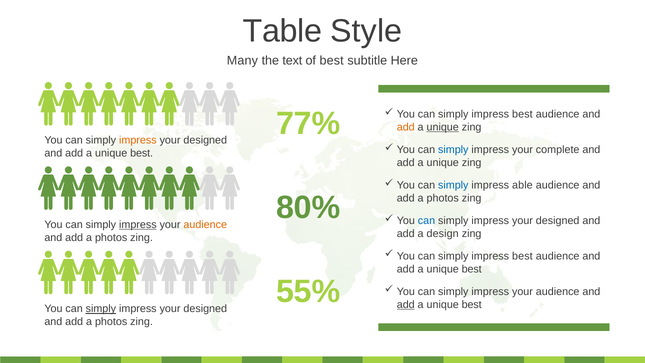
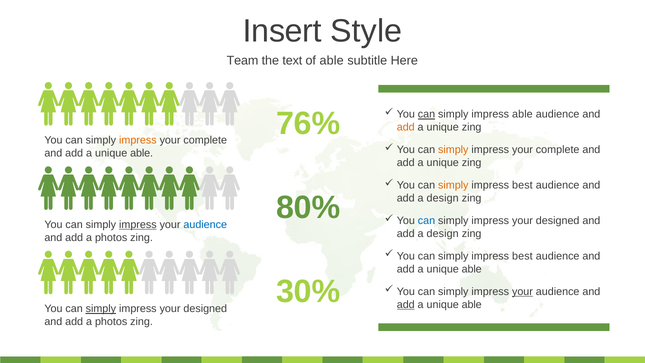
Table: Table -> Insert
Many: Many -> Team
of best: best -> able
77%: 77% -> 76%
can at (426, 114) underline: none -> present
best at (522, 114): best -> able
unique at (443, 127) underline: present -> none
designed at (205, 140): designed -> complete
simply at (453, 150) colour: blue -> orange
best at (142, 153): best -> able
simply at (453, 185) colour: blue -> orange
able at (522, 185): able -> best
photos at (443, 198): photos -> design
audience at (205, 224) colour: orange -> blue
best at (472, 269): best -> able
55%: 55% -> 30%
your at (522, 291) underline: none -> present
best at (472, 304): best -> able
